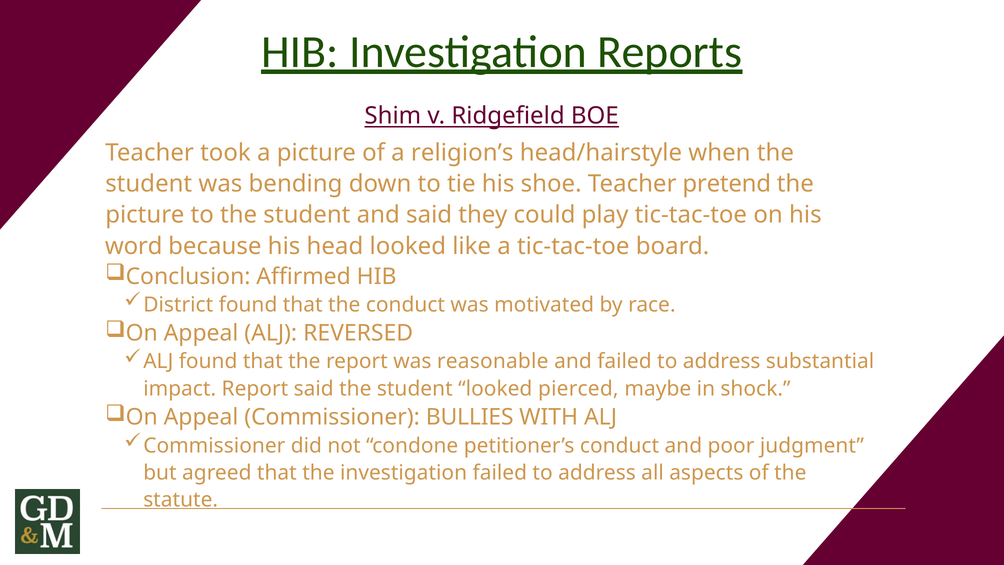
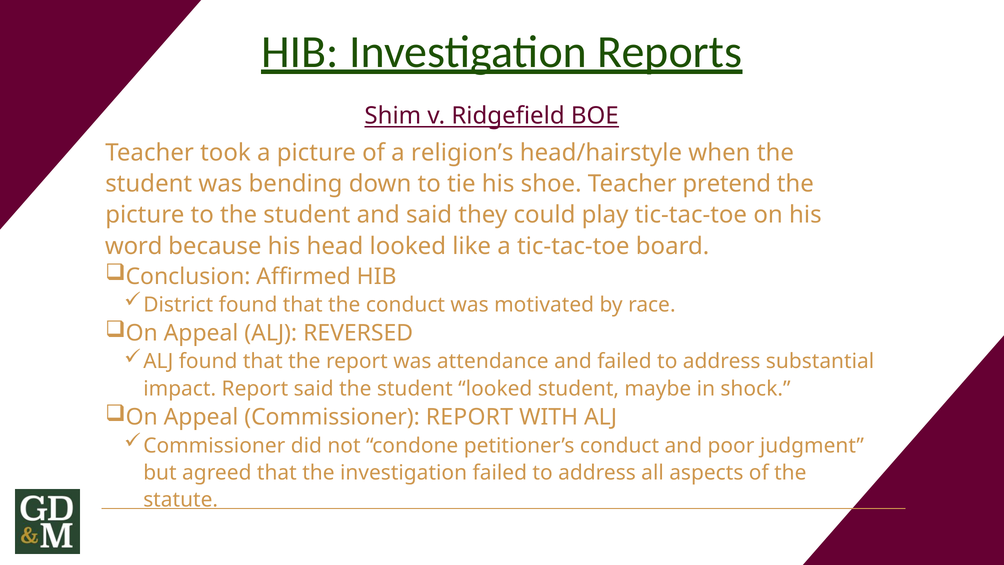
reasonable: reasonable -> attendance
looked pierced: pierced -> student
Commissioner BULLIES: BULLIES -> REPORT
